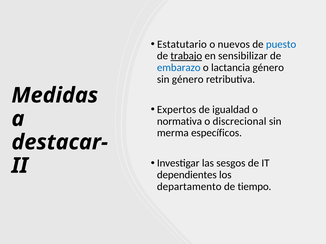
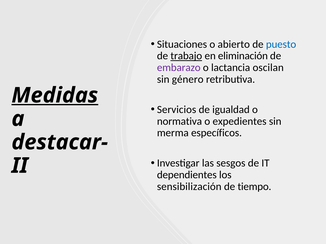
Estatutario: Estatutario -> Situaciones
nuevos: nuevos -> abierto
sensibilizar: sensibilizar -> eliminación
embarazo colour: blue -> purple
lactancia género: género -> oscilan
Medidas underline: none -> present
Expertos: Expertos -> Servicios
discrecional: discrecional -> expedientes
departamento: departamento -> sensibilización
